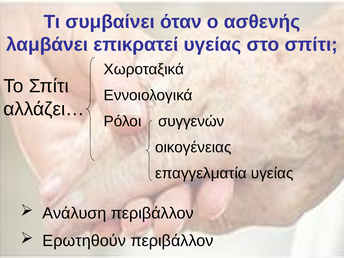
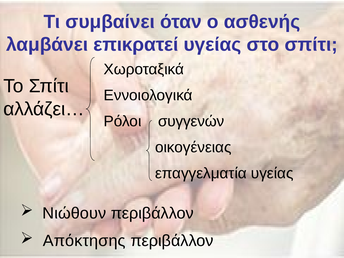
Ανάλυση: Ανάλυση -> Νιώθουν
Ερωτηθούν: Ερωτηθούν -> Απόκτησης
